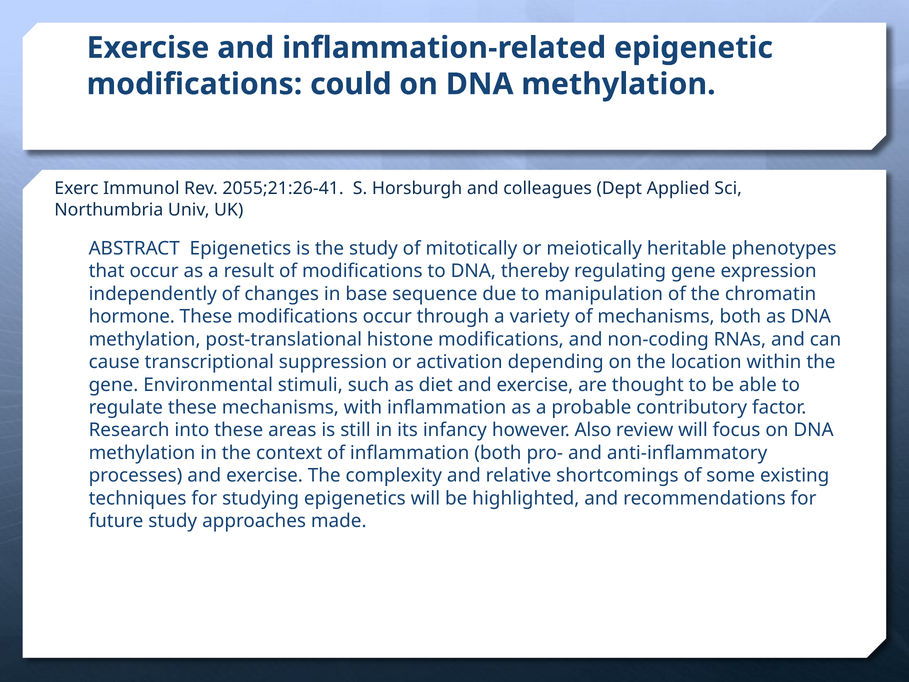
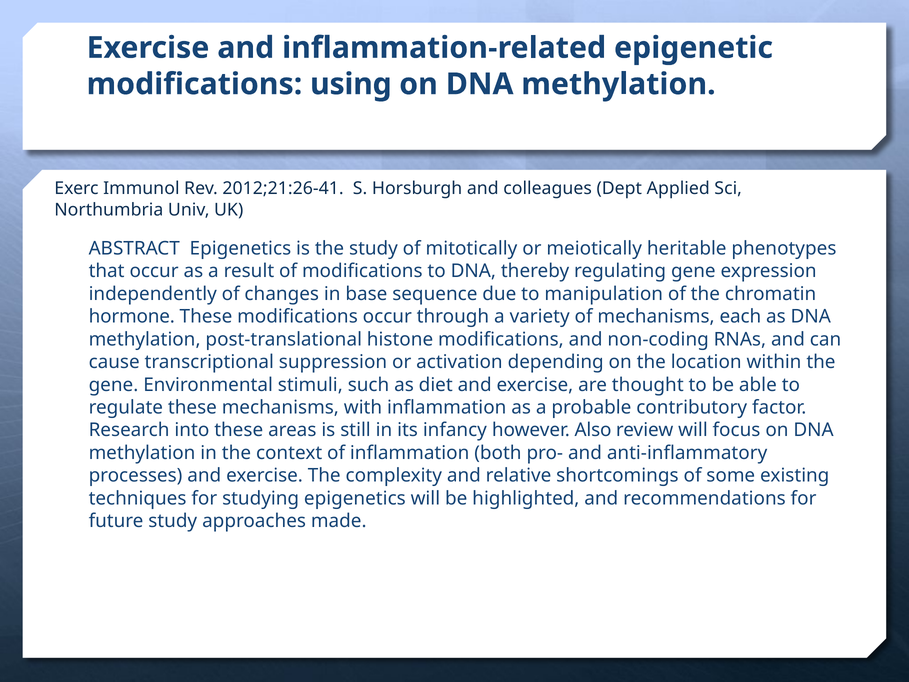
could: could -> using
2055;21:26-41: 2055;21:26-41 -> 2012;21:26-41
mechanisms both: both -> each
